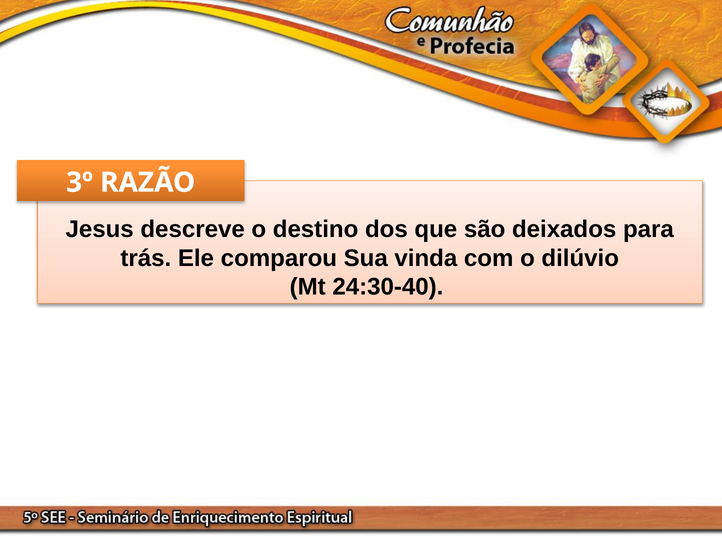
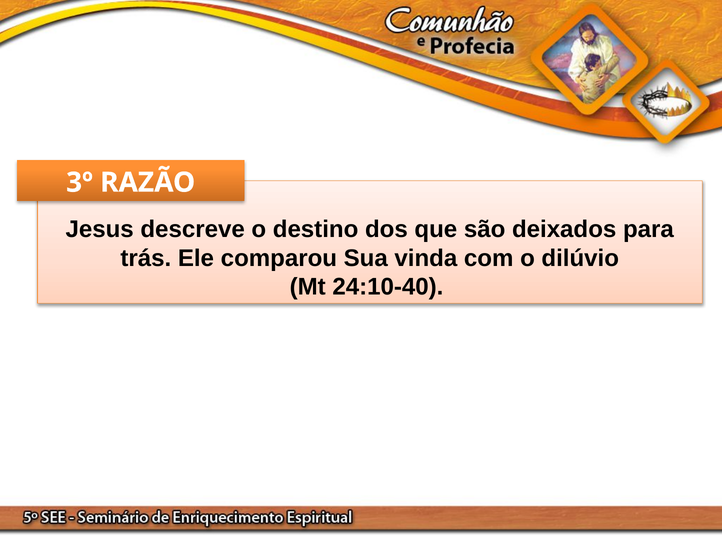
24:30-40: 24:30-40 -> 24:10-40
